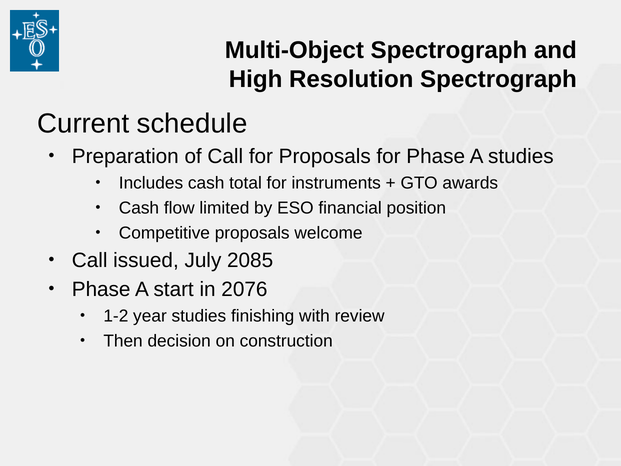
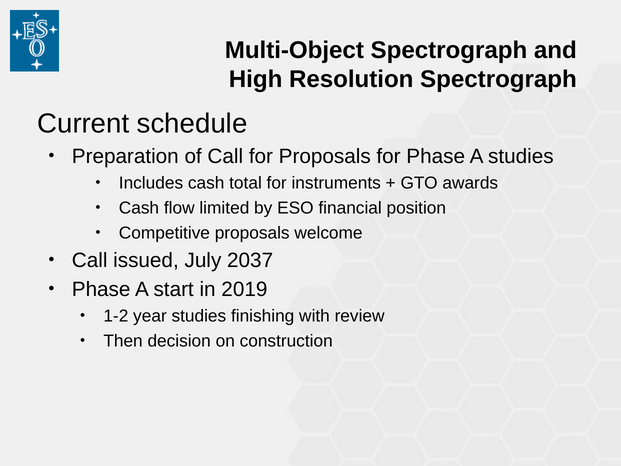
2085: 2085 -> 2037
2076: 2076 -> 2019
